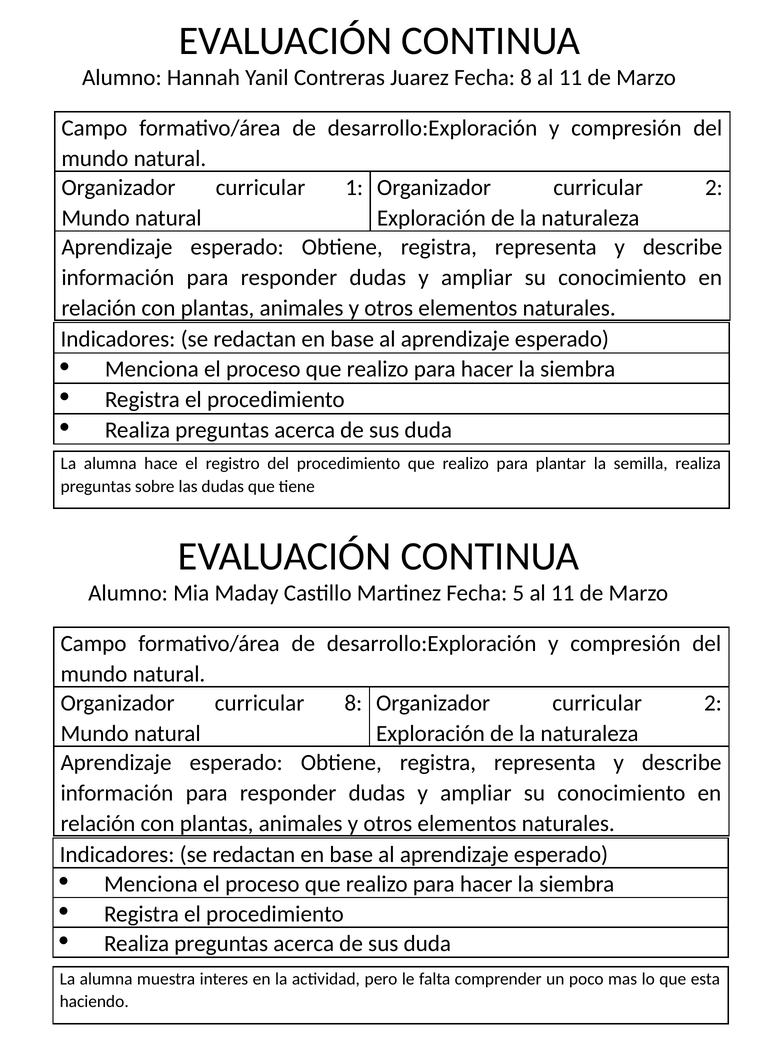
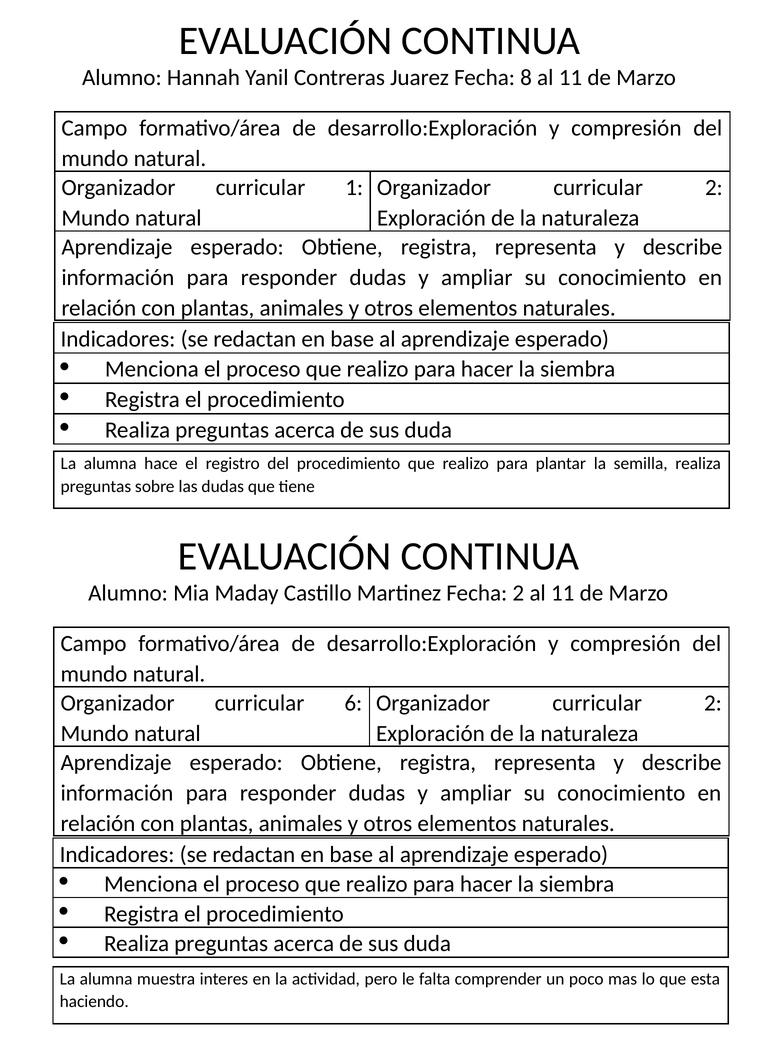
Fecha 5: 5 -> 2
curricular 8: 8 -> 6
